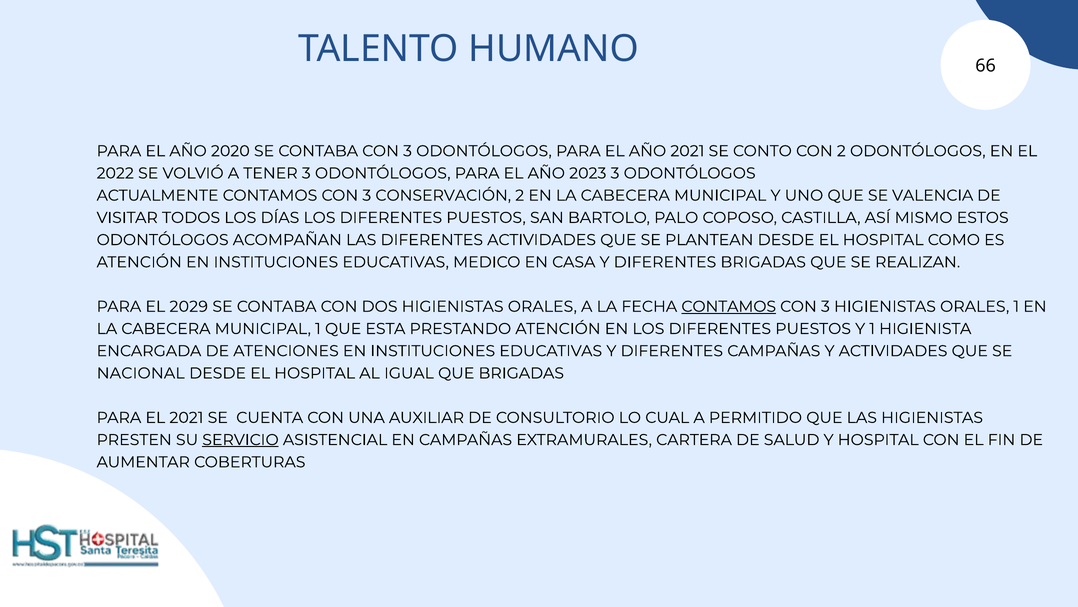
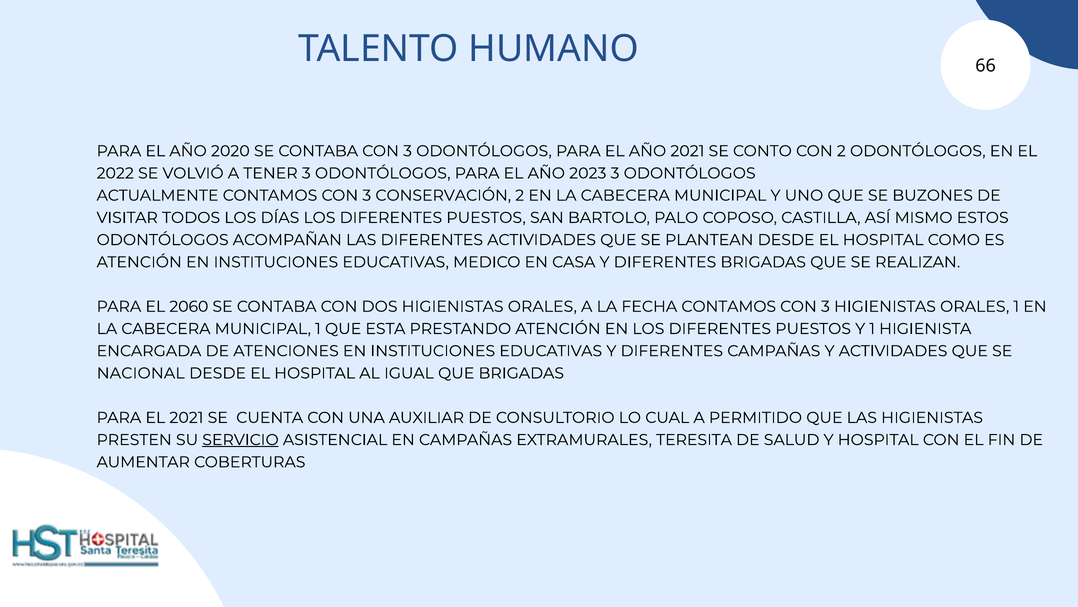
VALENCIA: VALENCIA -> BUZONES
2029: 2029 -> 2060
CONTAMOS at (729, 306) underline: present -> none
CARTERA: CARTERA -> TERESITA
